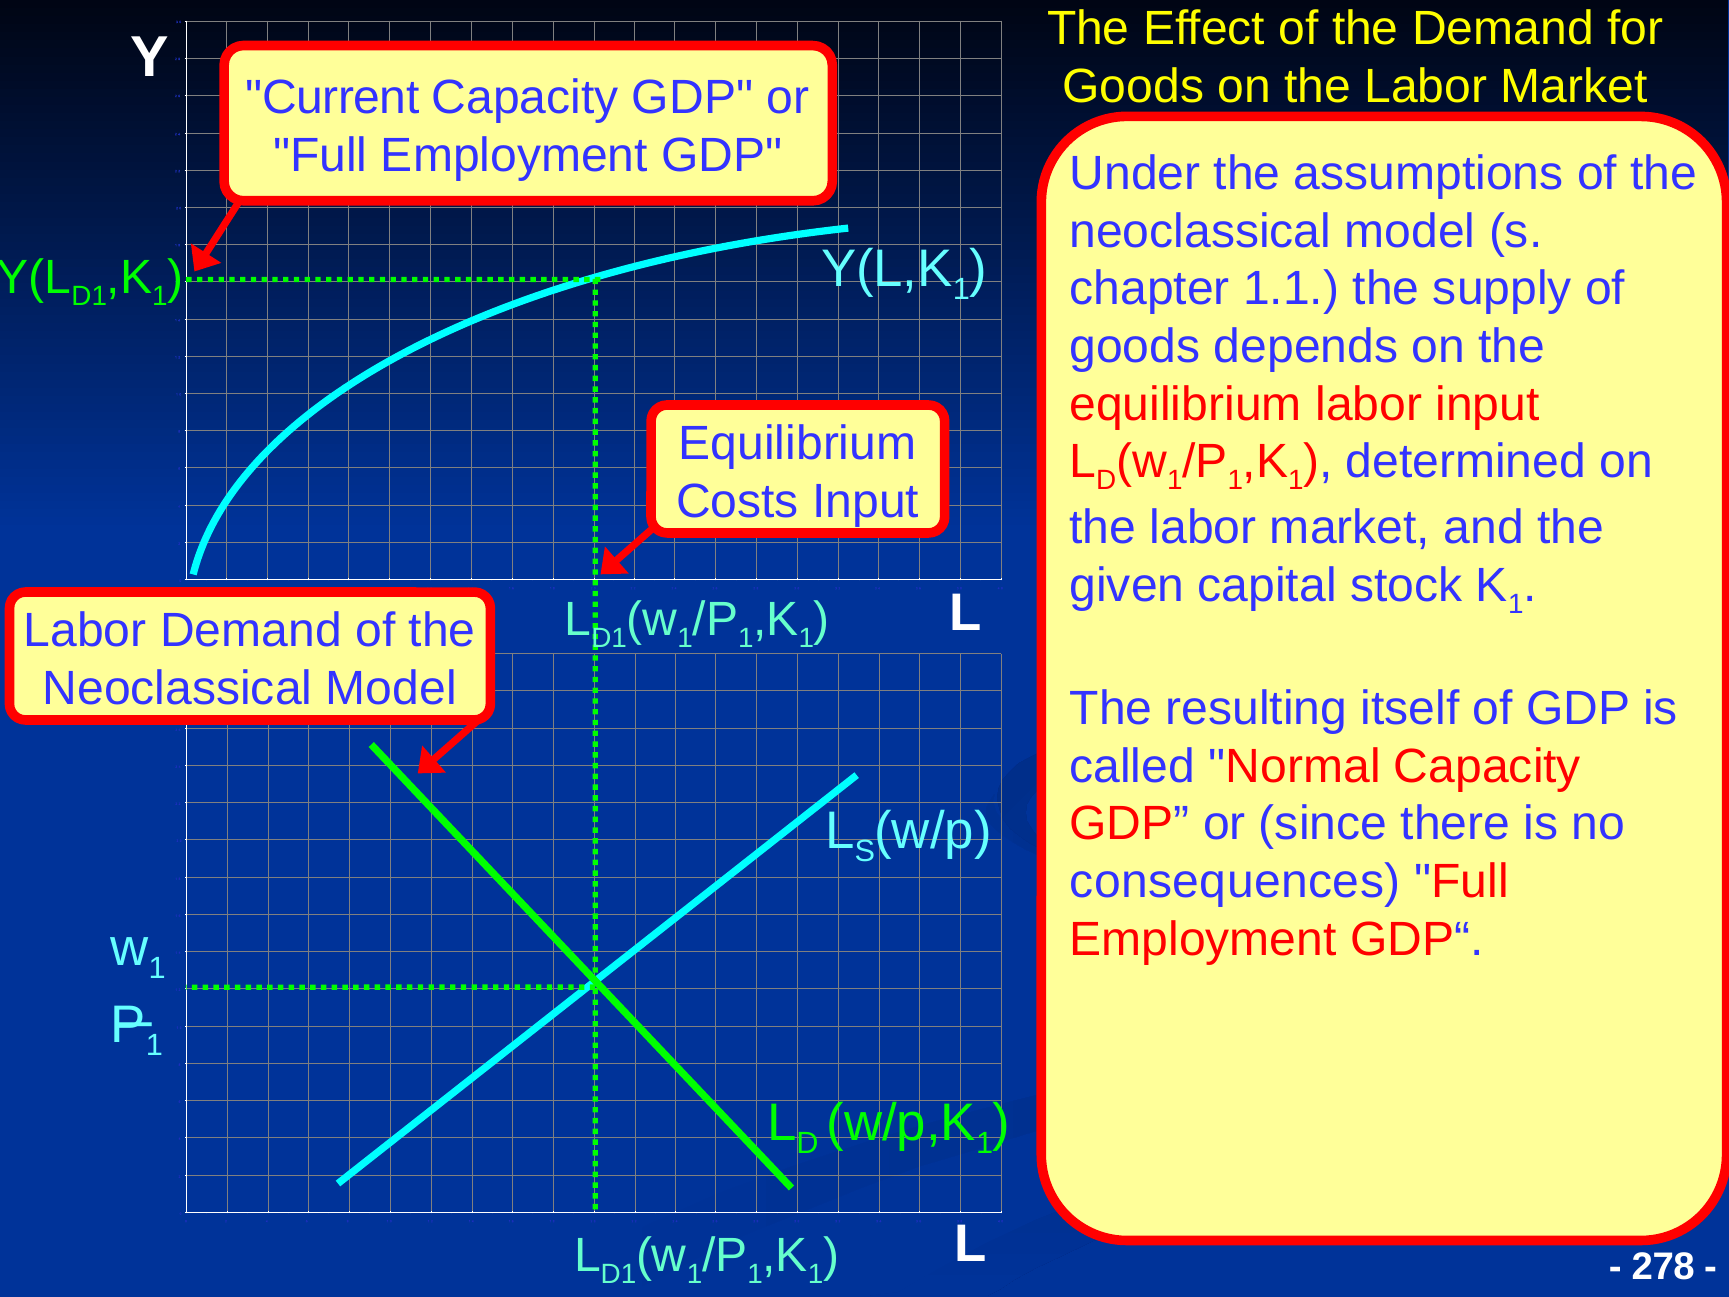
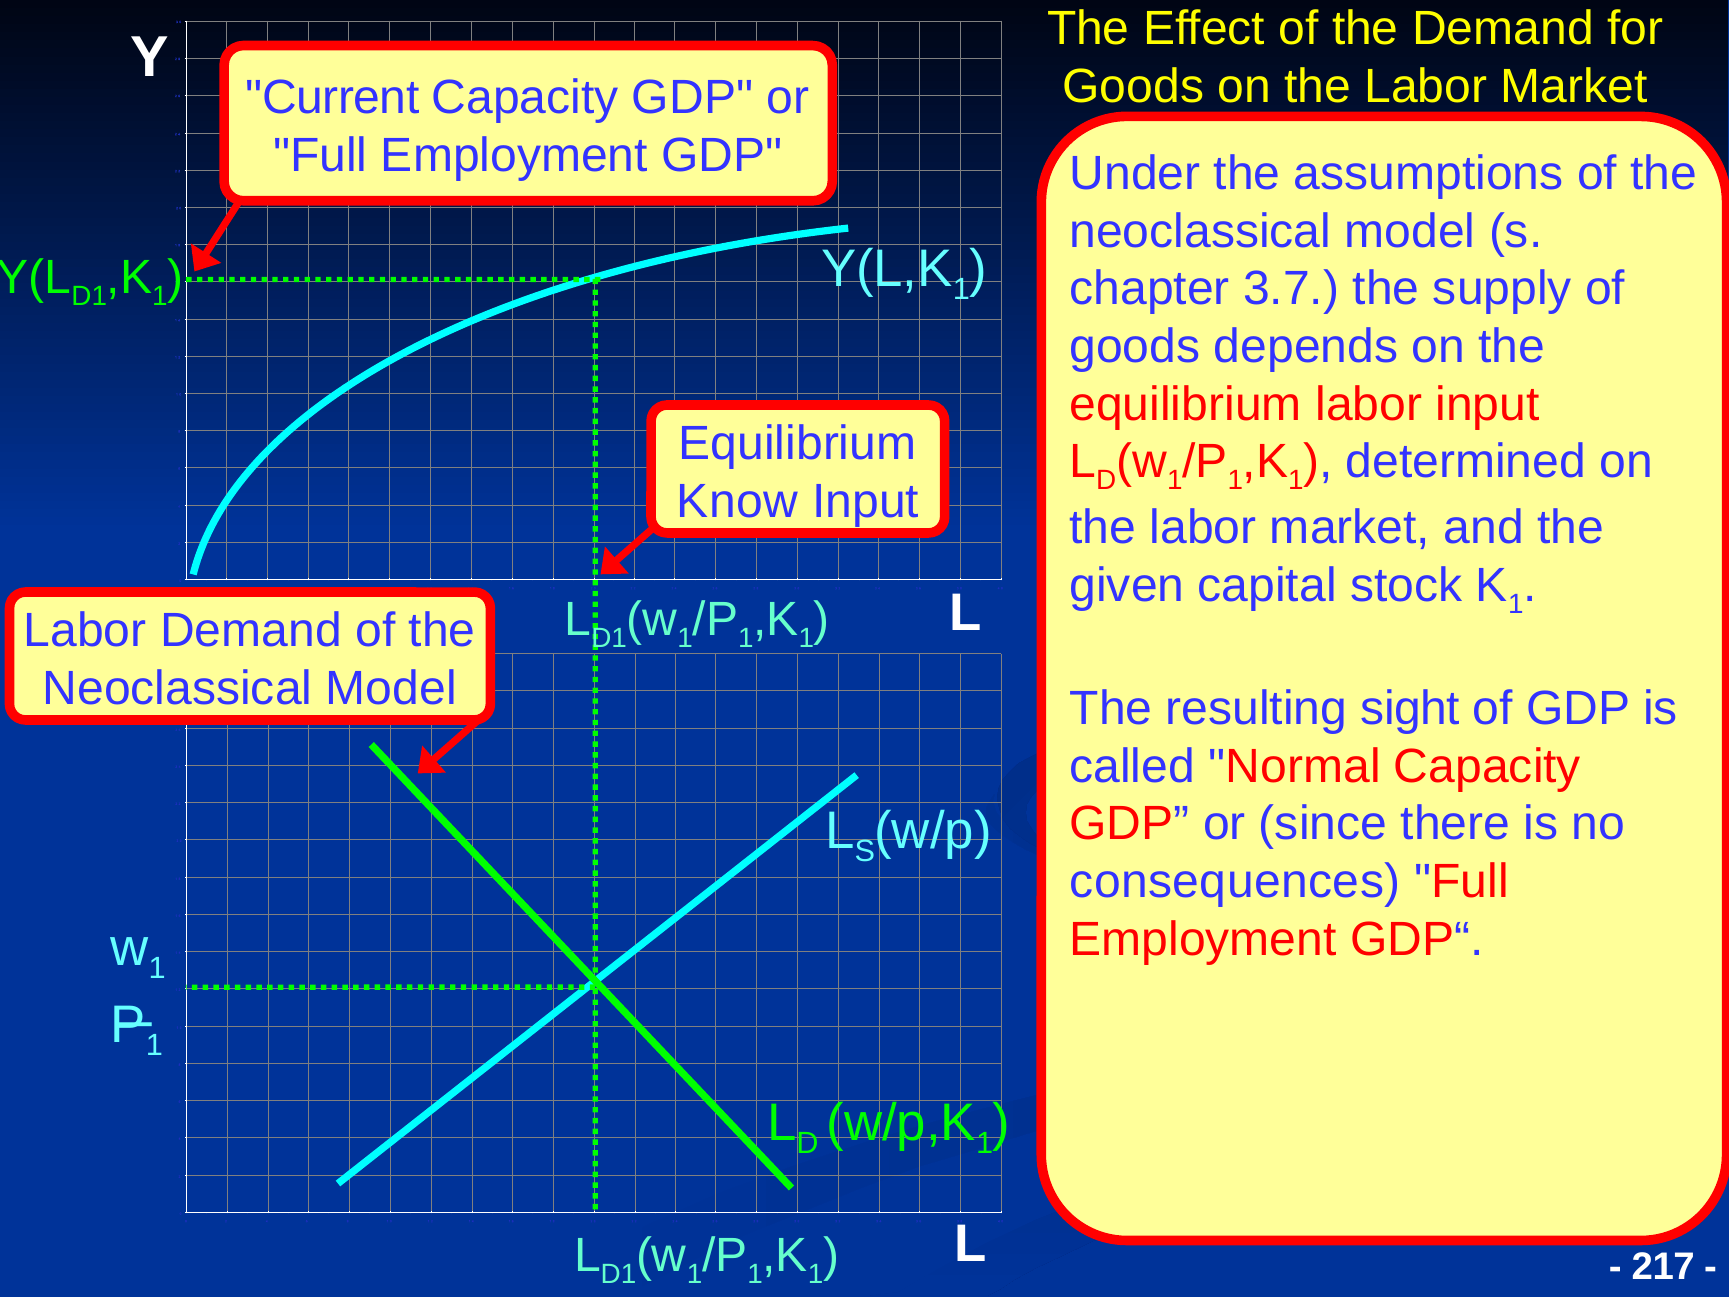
1.1: 1.1 -> 3.7
Costs: Costs -> Know
itself: itself -> sight
278: 278 -> 217
